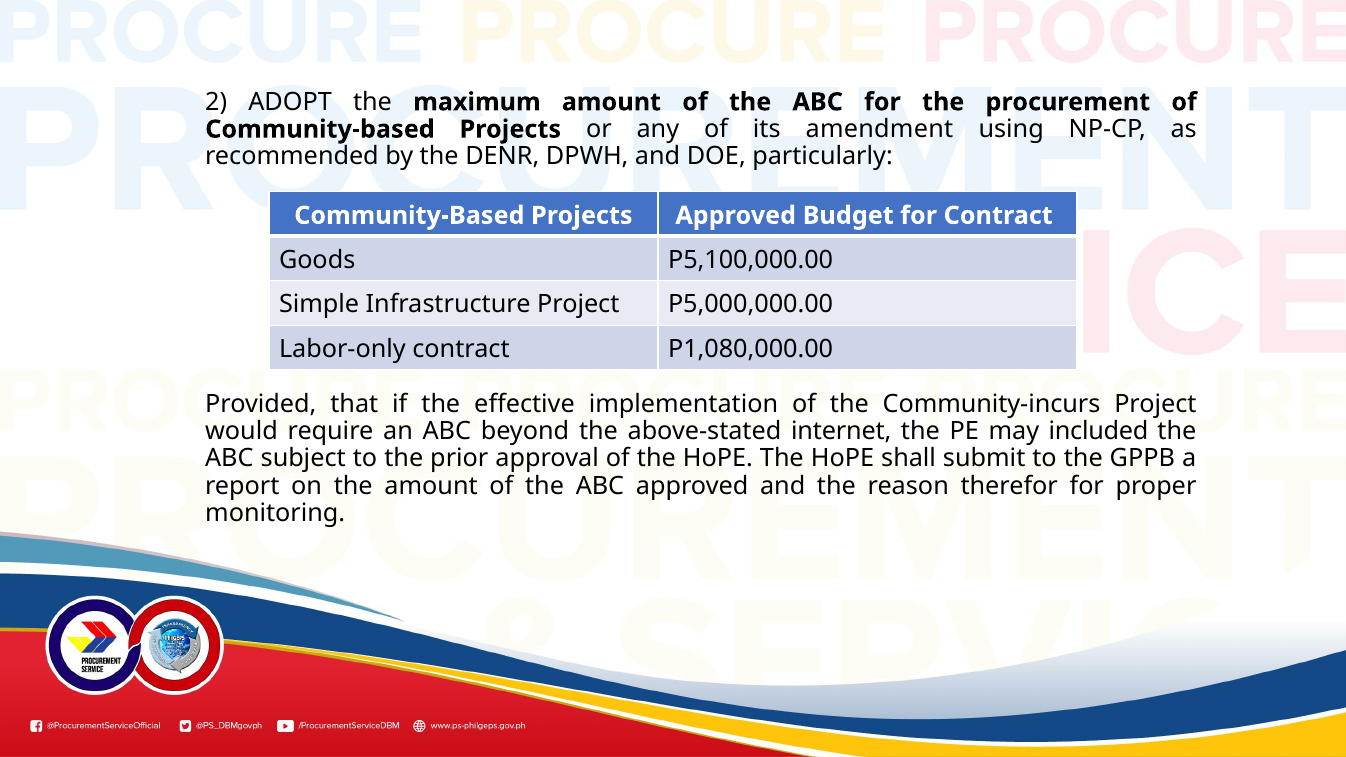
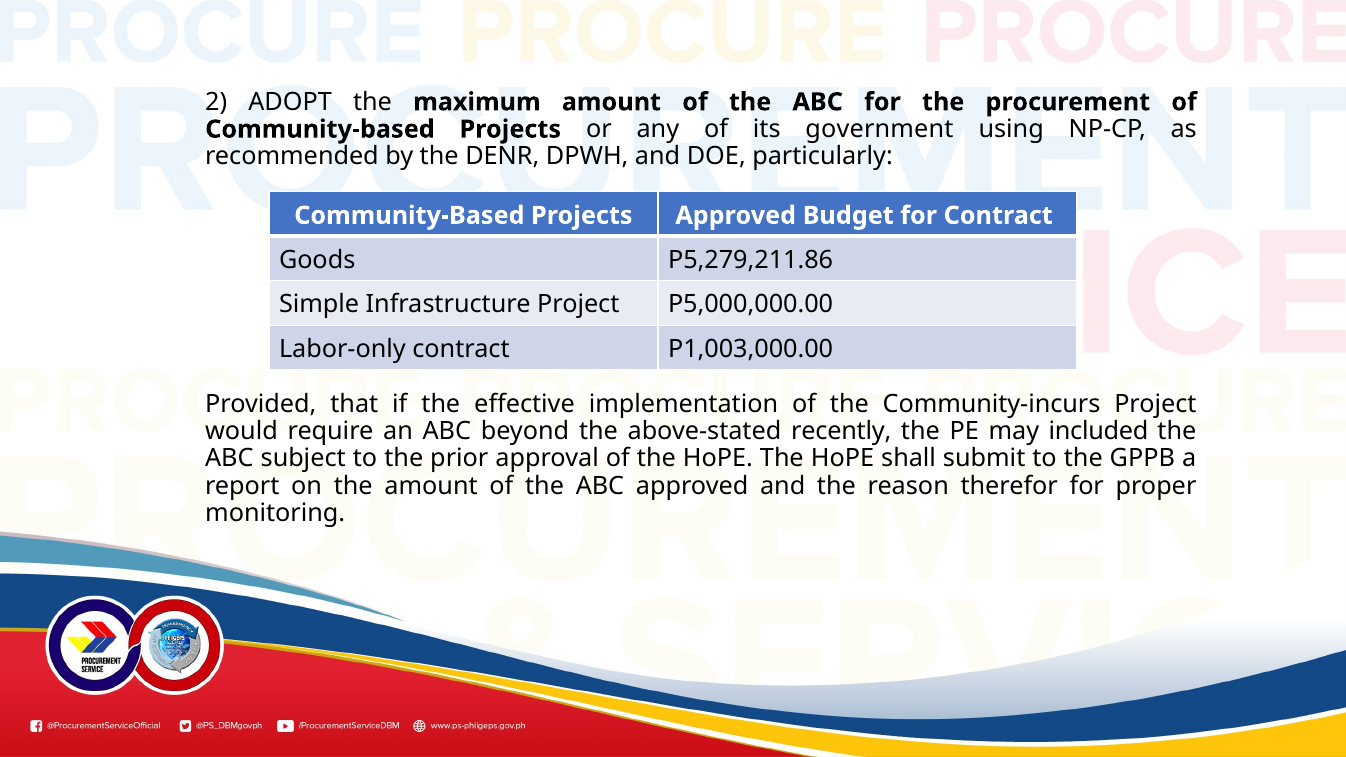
amendment: amendment -> government
P5,100,000.00: P5,100,000.00 -> P5,279,211.86
P1,080,000.00: P1,080,000.00 -> P1,003,000.00
internet: internet -> recently
